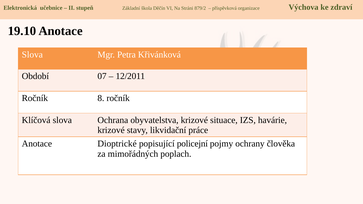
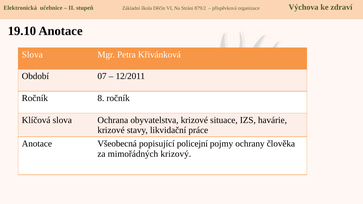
Dioptrické: Dioptrické -> Všeobecná
poplach: poplach -> krizový
